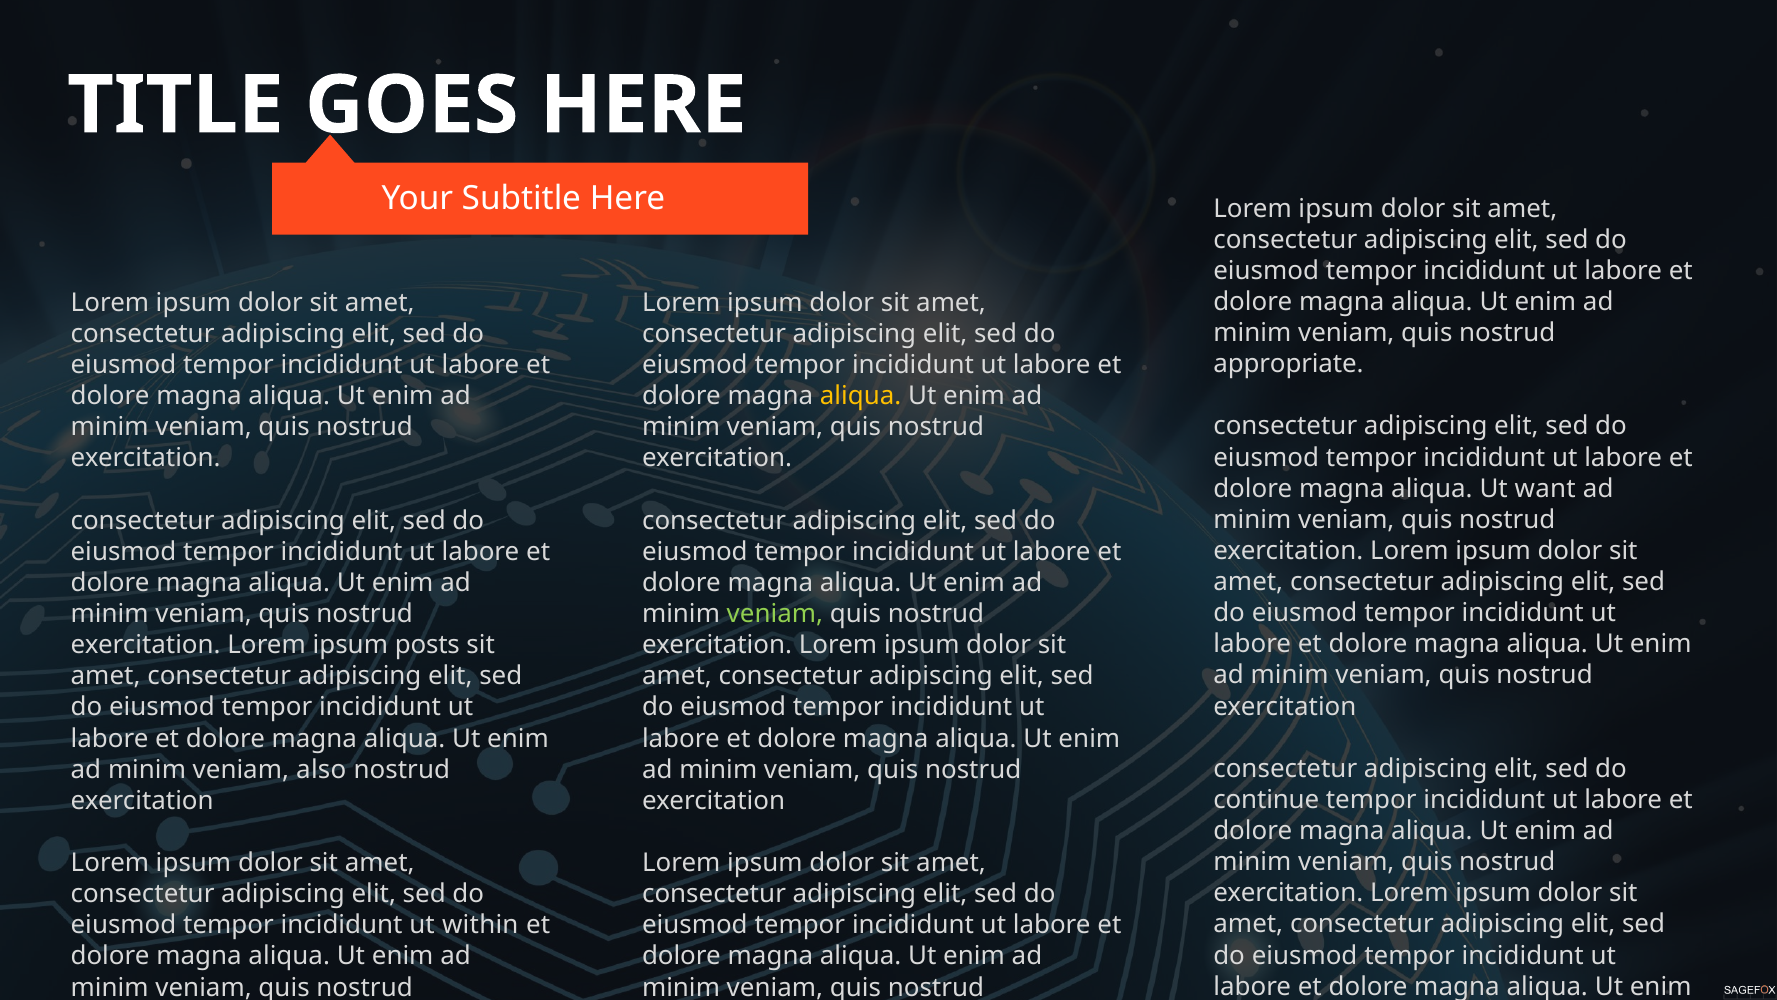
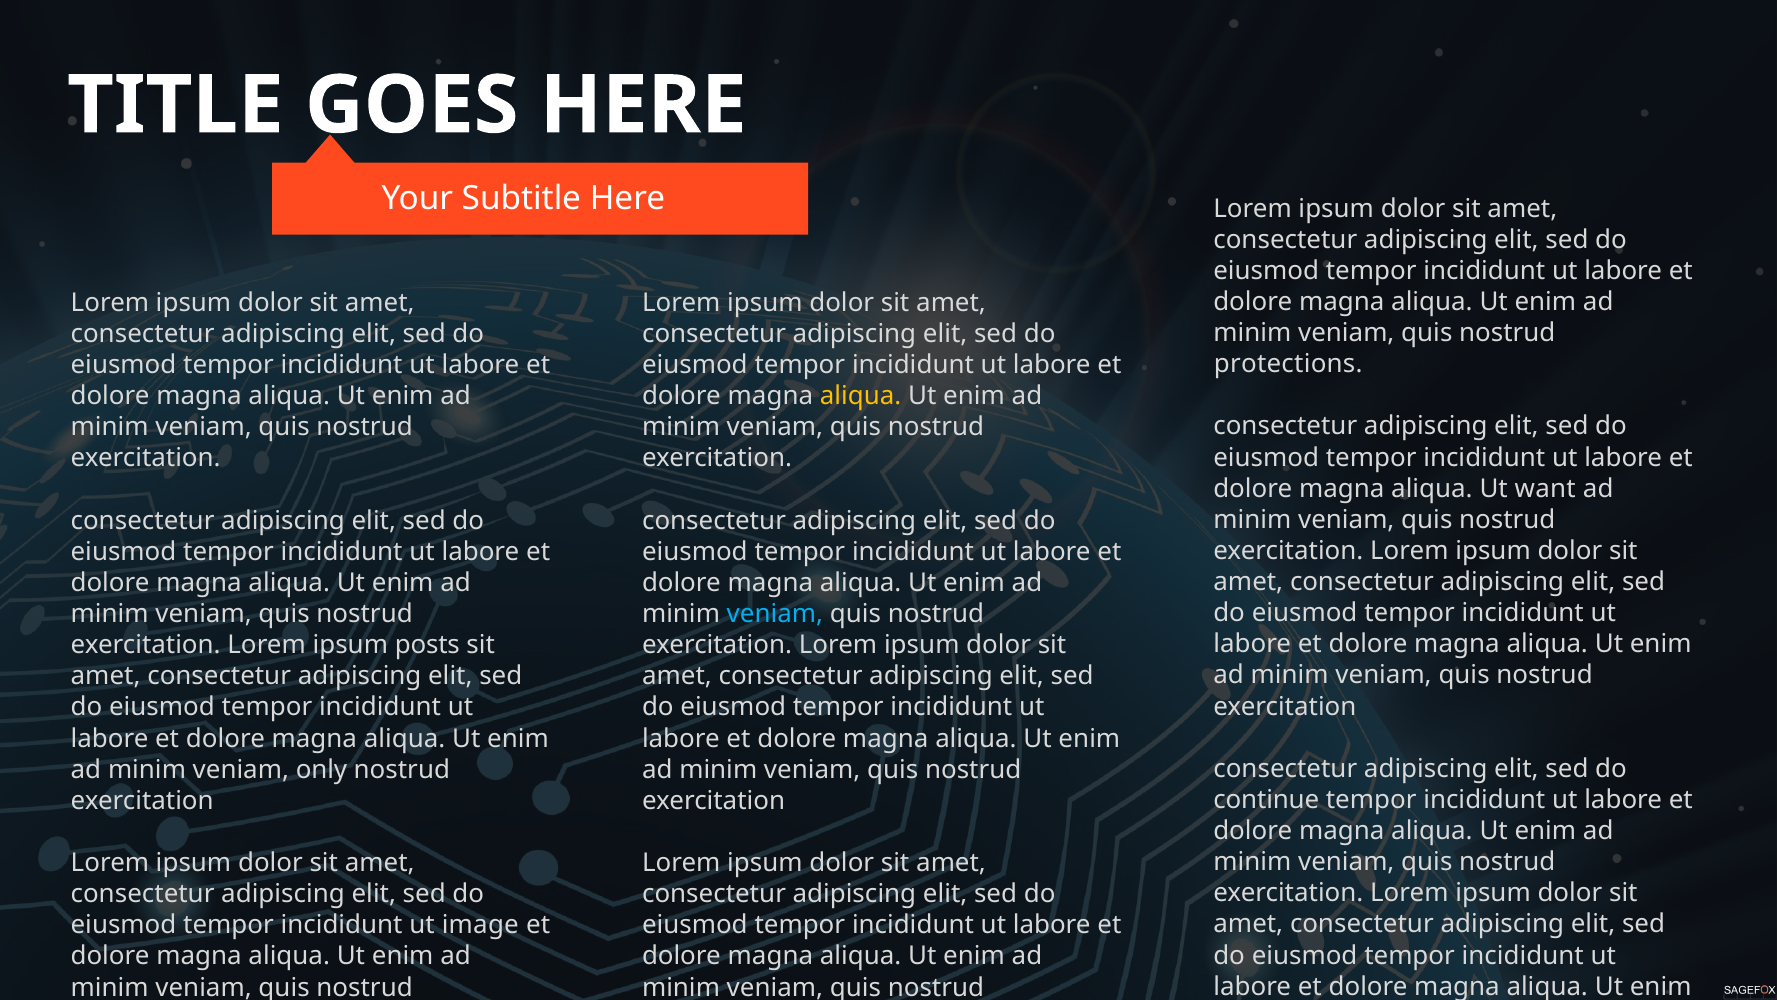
appropriate: appropriate -> protections
veniam at (775, 614) colour: light green -> light blue
also: also -> only
within: within -> image
